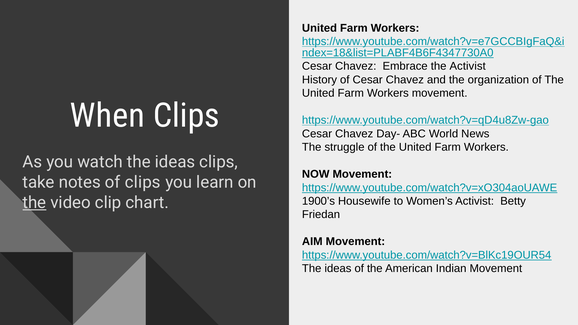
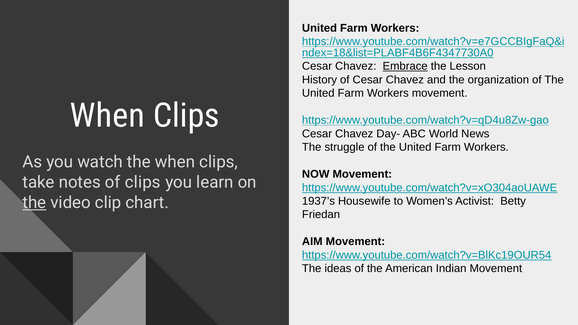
Embrace underline: none -> present
the Activist: Activist -> Lesson
watch the ideas: ideas -> when
1900’s: 1900’s -> 1937’s
